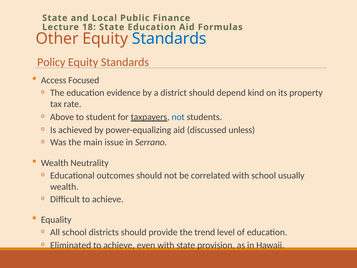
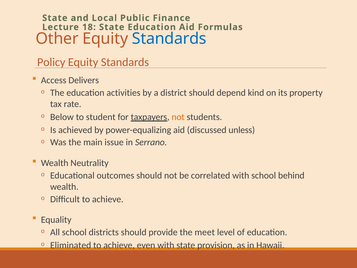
Focused: Focused -> Delivers
evidence: evidence -> activities
Above: Above -> Below
not at (178, 117) colour: blue -> orange
usually: usually -> behind
trend: trend -> meet
